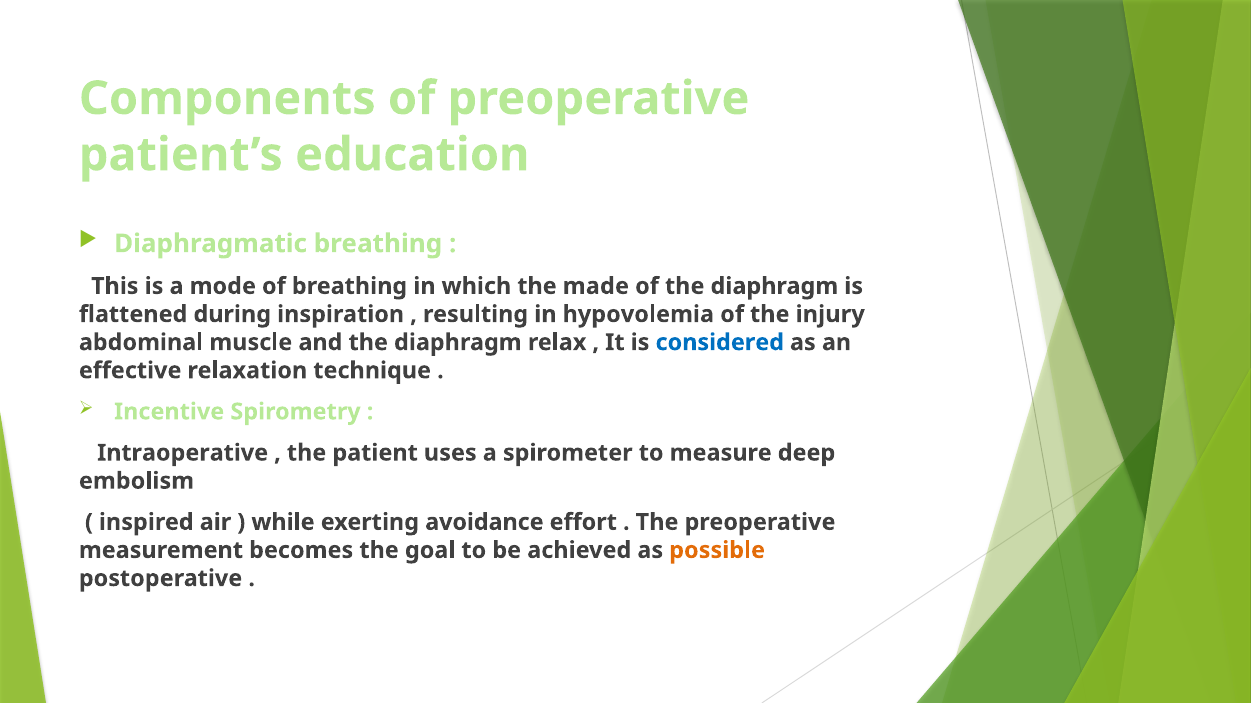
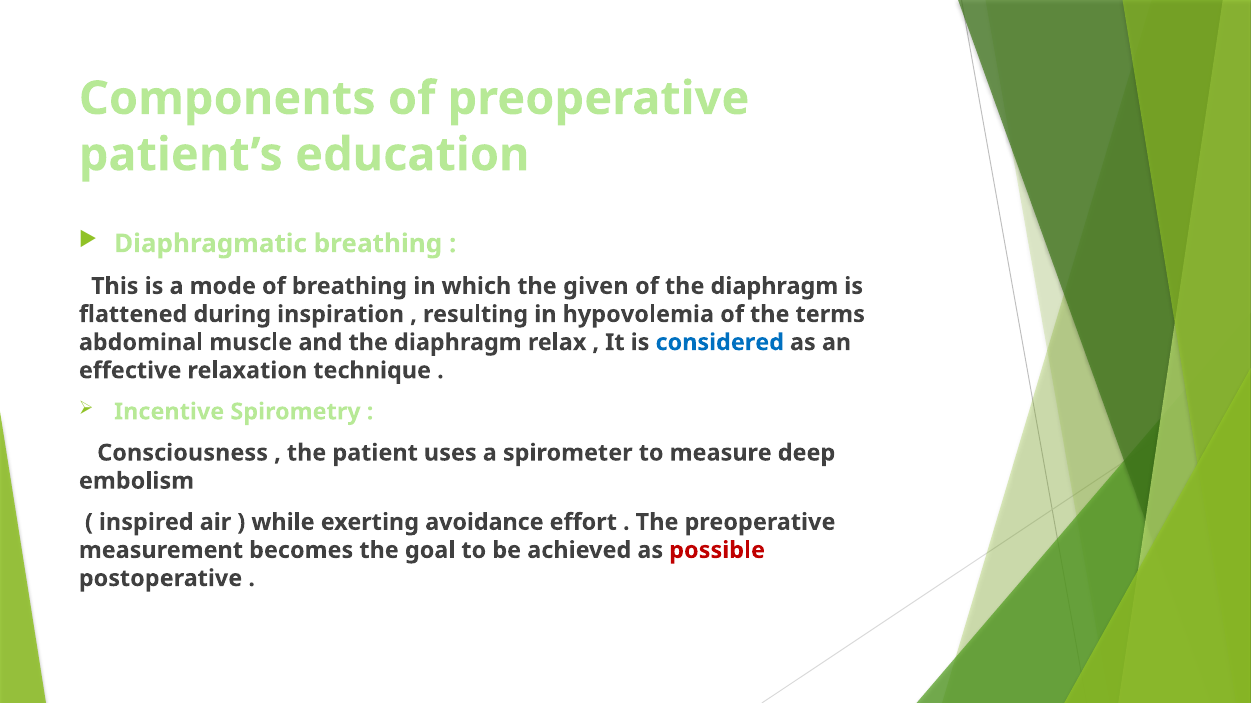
made: made -> given
injury: injury -> terms
Intraoperative: Intraoperative -> Consciousness
possible colour: orange -> red
